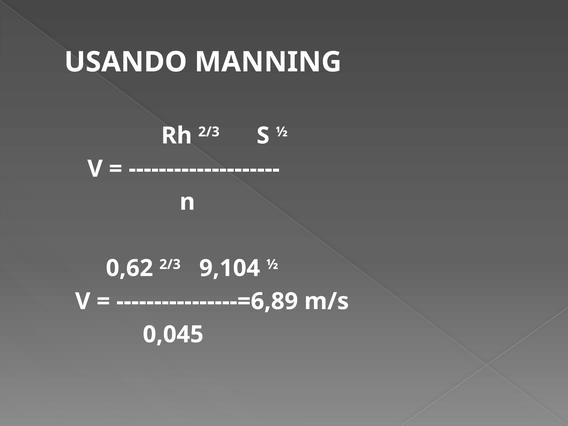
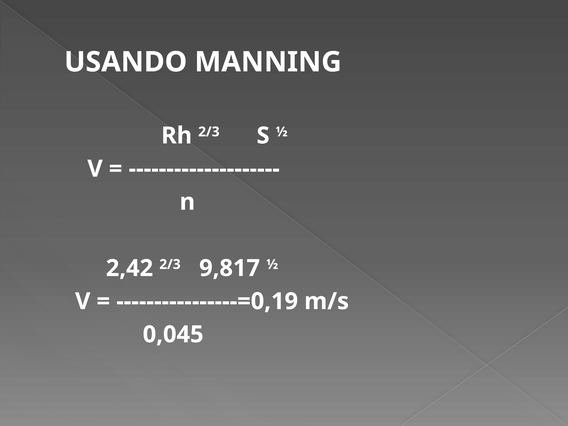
0,62: 0,62 -> 2,42
9,104: 9,104 -> 9,817
----------------=6,89: ----------------=6,89 -> ----------------=0,19
